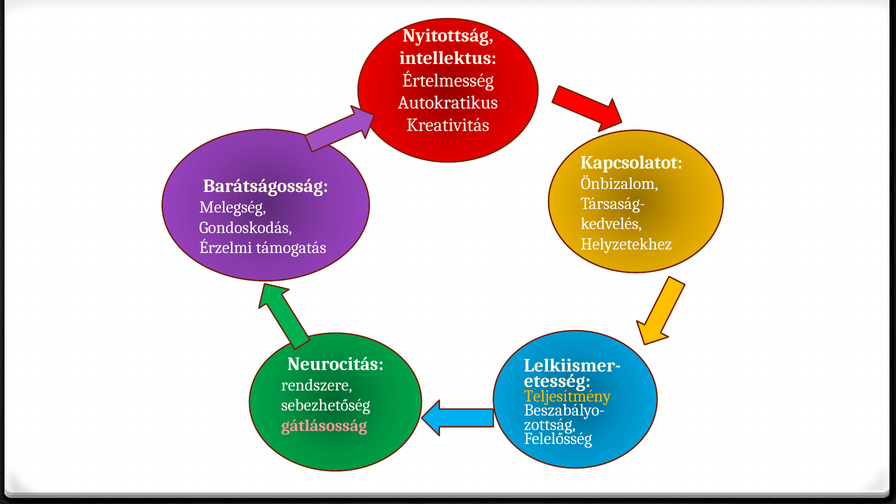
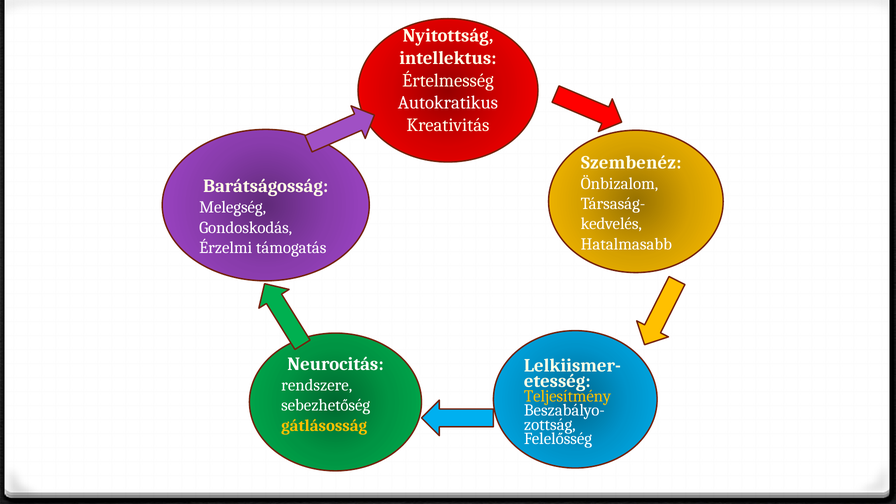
Kapcsolatot: Kapcsolatot -> Szembenéz
Helyzetekhez: Helyzetekhez -> Hatalmasabb
gátlásosság colour: pink -> yellow
